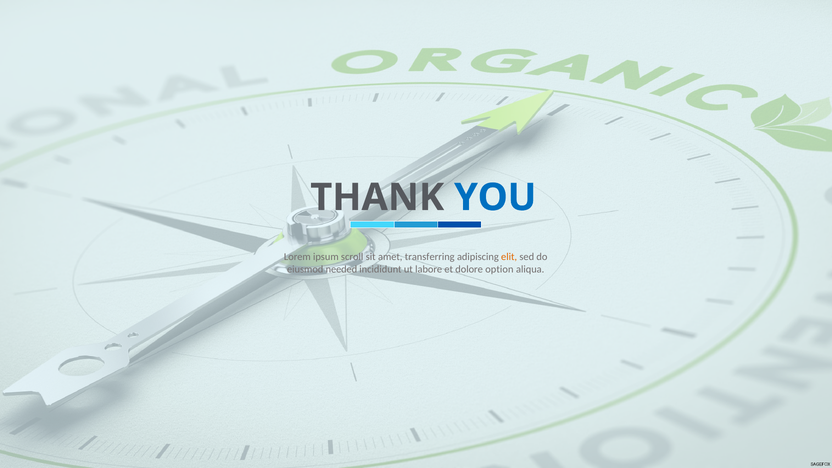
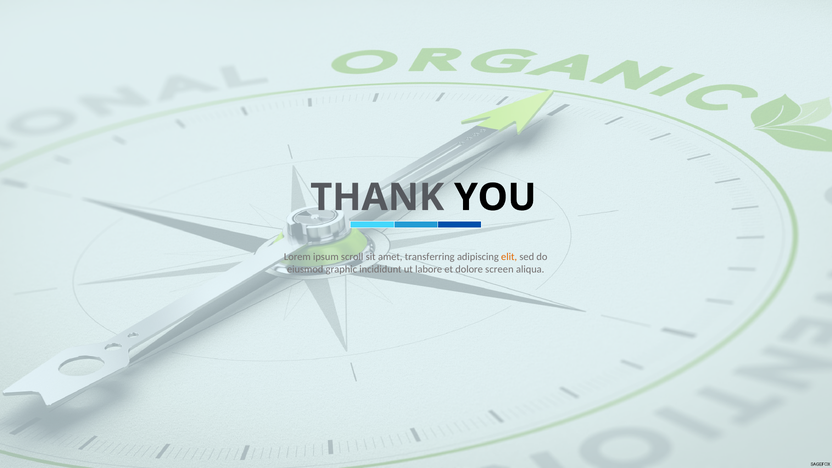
YOU colour: blue -> black
needed: needed -> graphic
option: option -> screen
